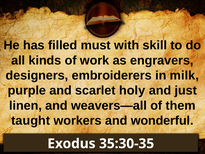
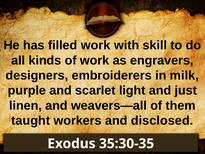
filled must: must -> work
holy: holy -> light
wonderful: wonderful -> disclosed
